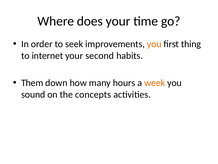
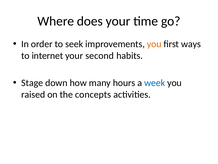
thing: thing -> ways
Them: Them -> Stage
week colour: orange -> blue
sound: sound -> raised
